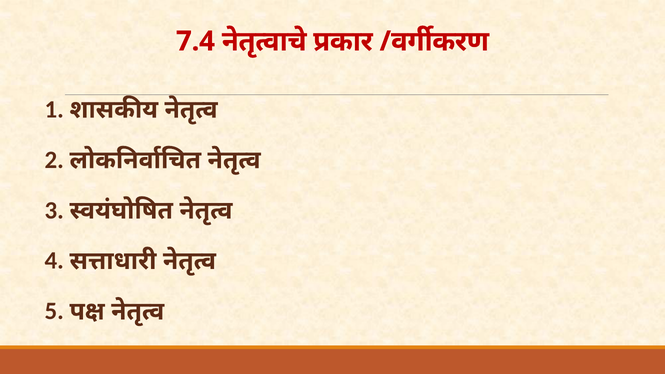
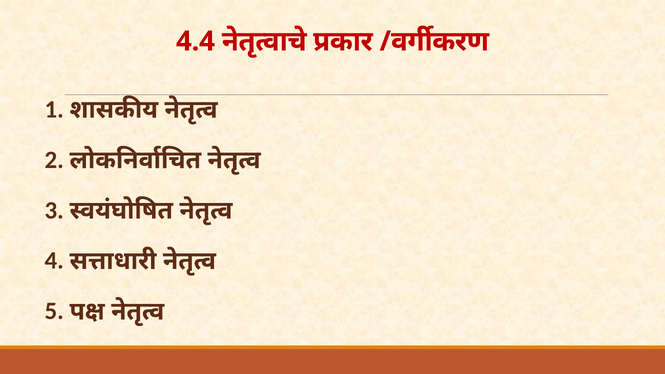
7.4: 7.4 -> 4.4
